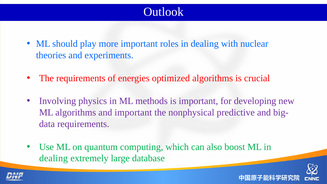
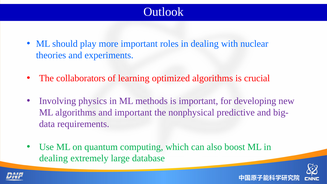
The requirements: requirements -> collaborators
energies: energies -> learning
